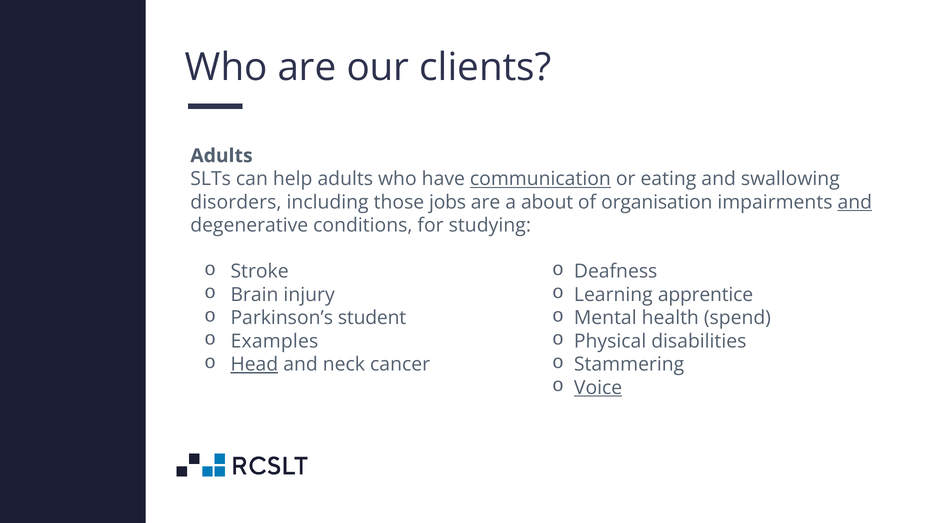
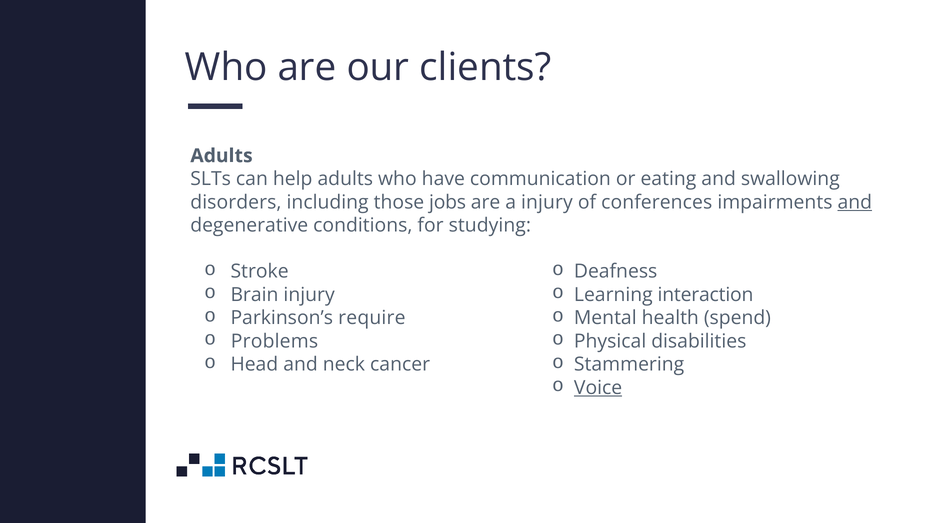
communication underline: present -> none
a about: about -> injury
organisation: organisation -> conferences
apprentice: apprentice -> interaction
student: student -> require
Examples: Examples -> Problems
Head underline: present -> none
